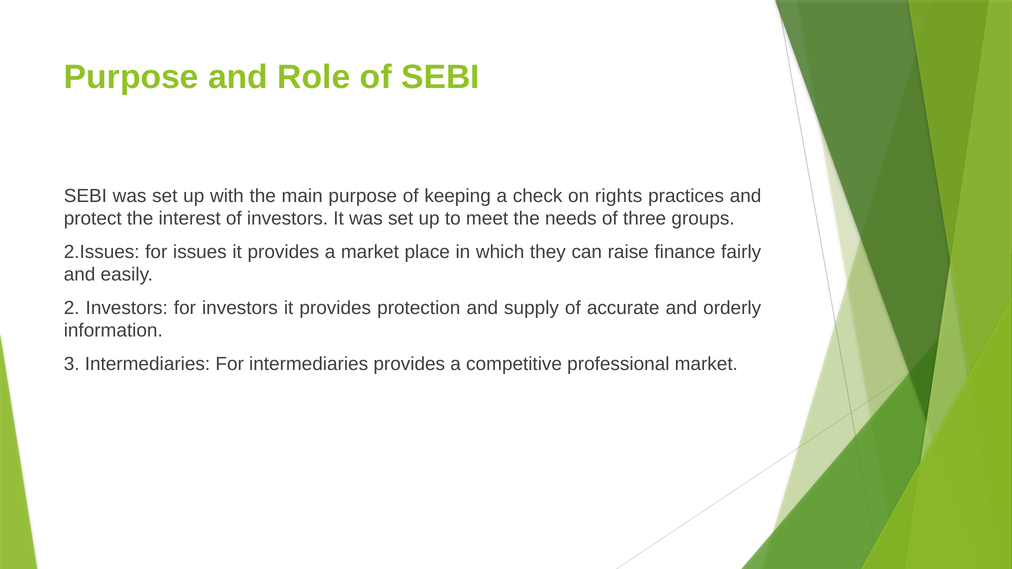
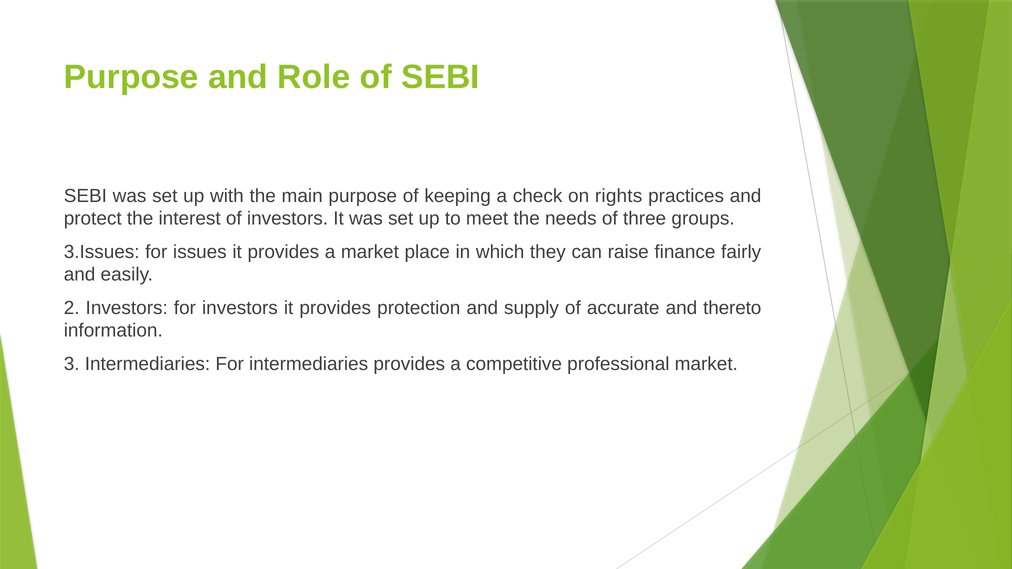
2.Issues: 2.Issues -> 3.Issues
orderly: orderly -> thereto
